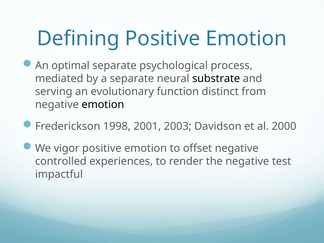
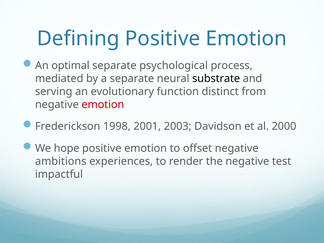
emotion at (103, 104) colour: black -> red
vigor: vigor -> hope
controlled: controlled -> ambitions
